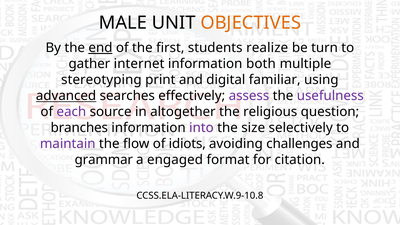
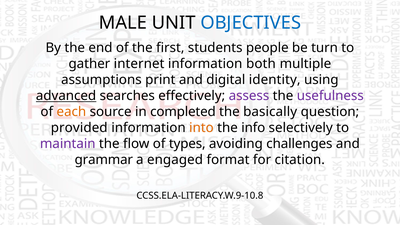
OBJECTIVES colour: orange -> blue
end underline: present -> none
realize: realize -> people
stereotyping: stereotyping -> assumptions
familiar: familiar -> identity
each colour: purple -> orange
altogether: altogether -> completed
religious: religious -> basically
branches: branches -> provided
into colour: purple -> orange
size: size -> info
idiots: idiots -> types
